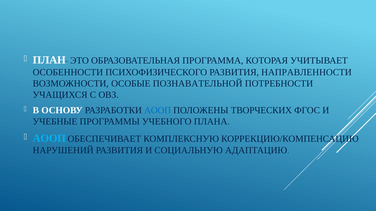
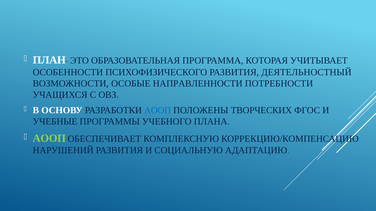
НАПРАВЛЕННОСТИ: НАПРАВЛЕННОСТИ -> ДЕЯТЕЛЬНОСТНЫЙ
ПОЗНАВАТЕЛЬНОЙ: ПОЗНАВАТЕЛЬНОЙ -> НАПРАВЛЕННОСТИ
АООП at (49, 139) colour: light blue -> light green
